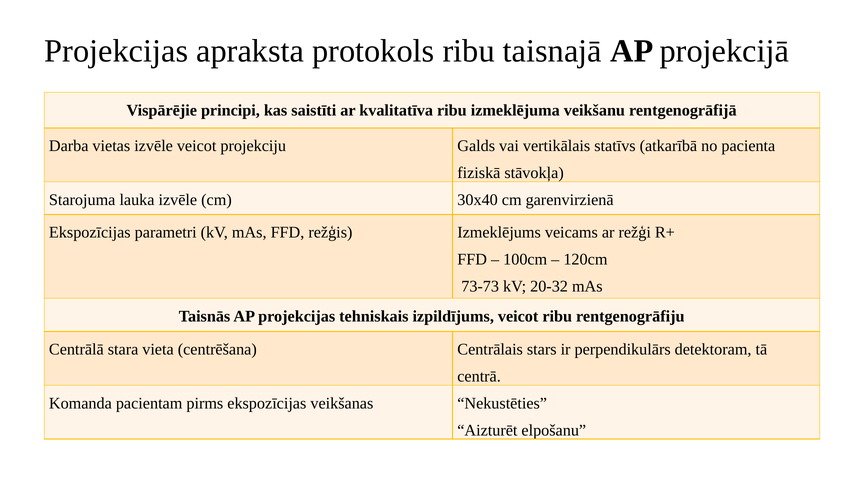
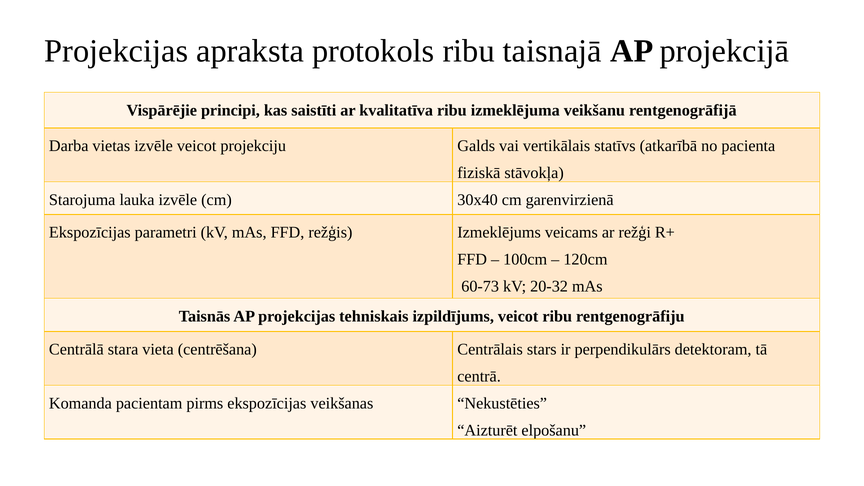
73-73: 73-73 -> 60-73
